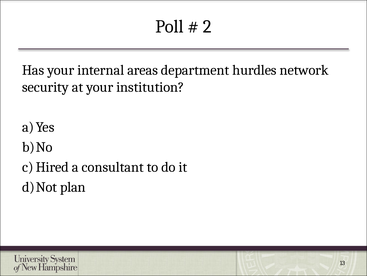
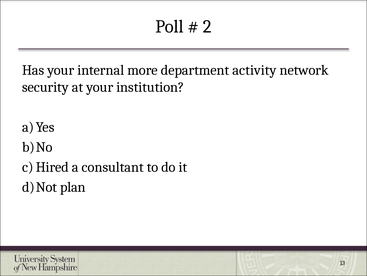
areas: areas -> more
hurdles: hurdles -> activity
